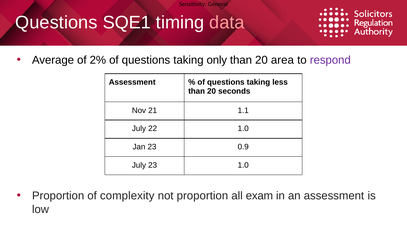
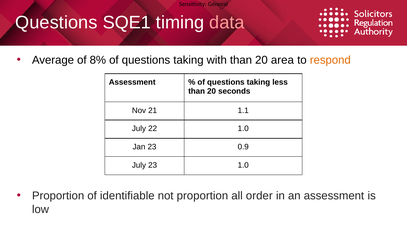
2%: 2% -> 8%
only: only -> with
respond colour: purple -> orange
complexity: complexity -> identifiable
exam: exam -> order
